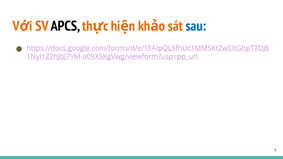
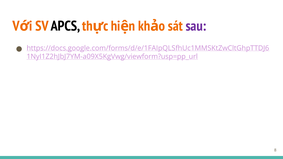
sau colour: blue -> purple
